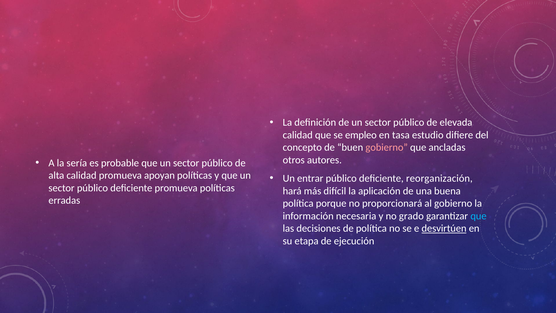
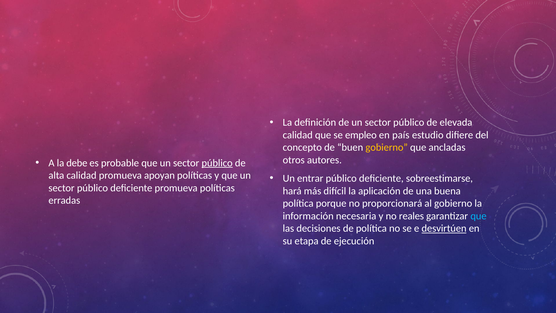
tasa: tasa -> país
gobierno at (387, 147) colour: pink -> yellow
sería: sería -> debe
público at (217, 163) underline: none -> present
reorganización: reorganización -> sobreestimarse
grado: grado -> reales
